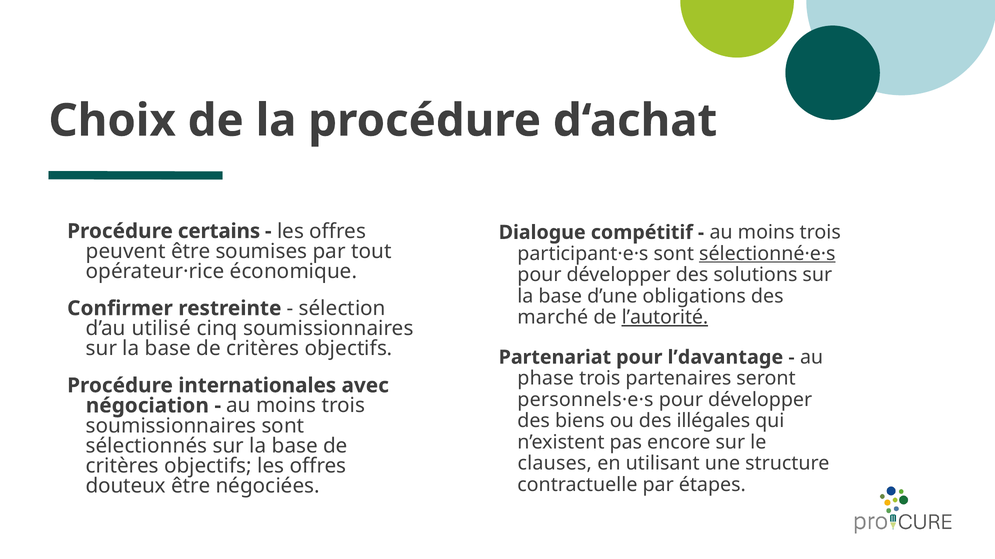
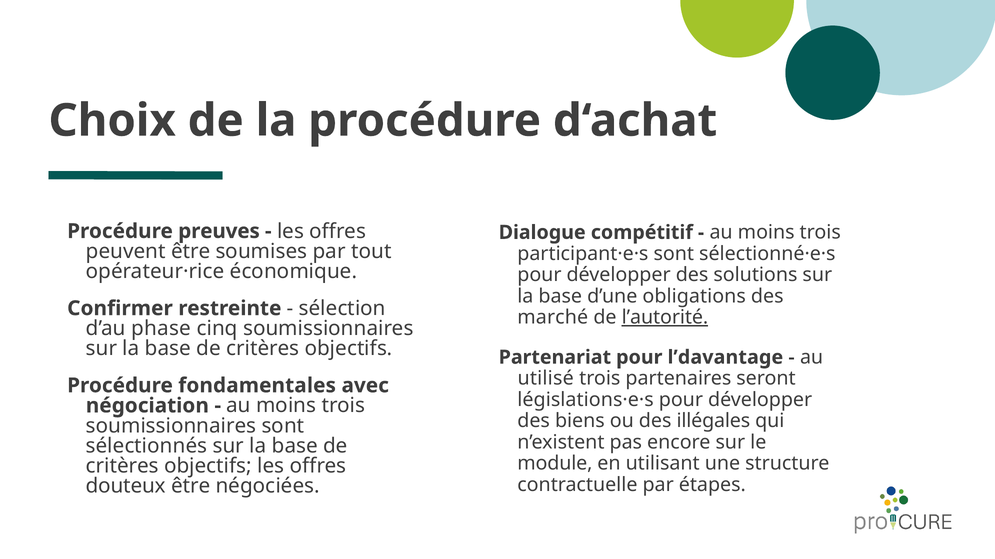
certains: certains -> preuves
sélectionné·e·s underline: present -> none
utilisé: utilisé -> phase
phase: phase -> utilisé
internationales: internationales -> fondamentales
personnels·e·s: personnels·e·s -> législations·e·s
clauses: clauses -> module
